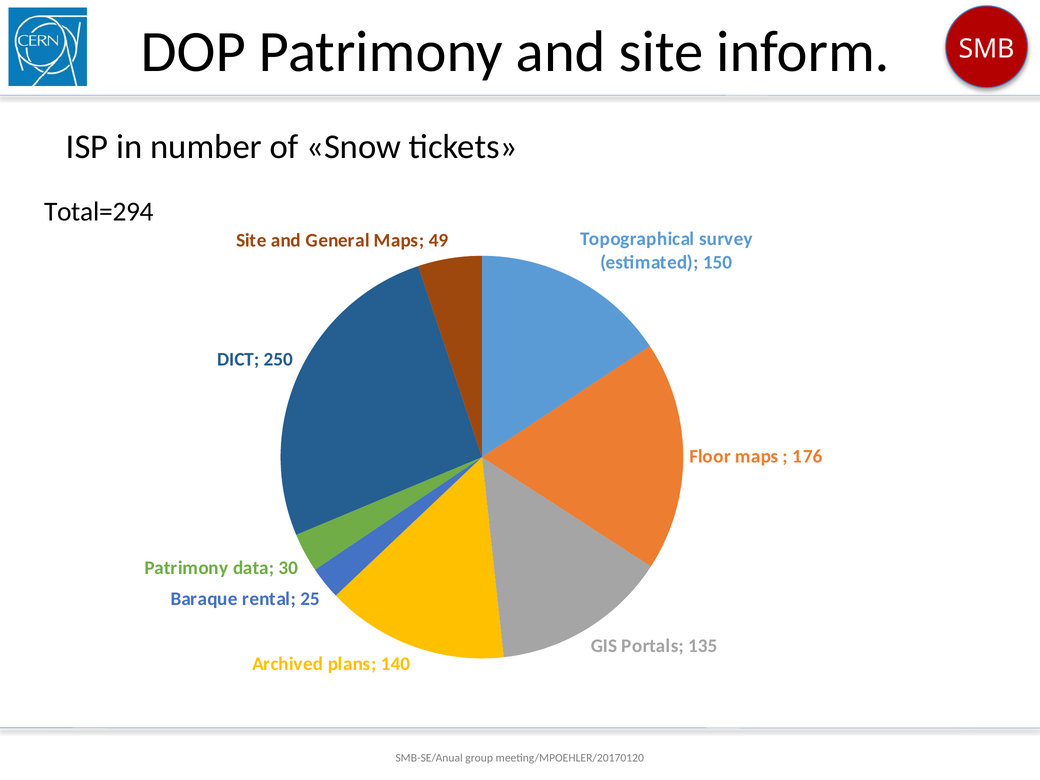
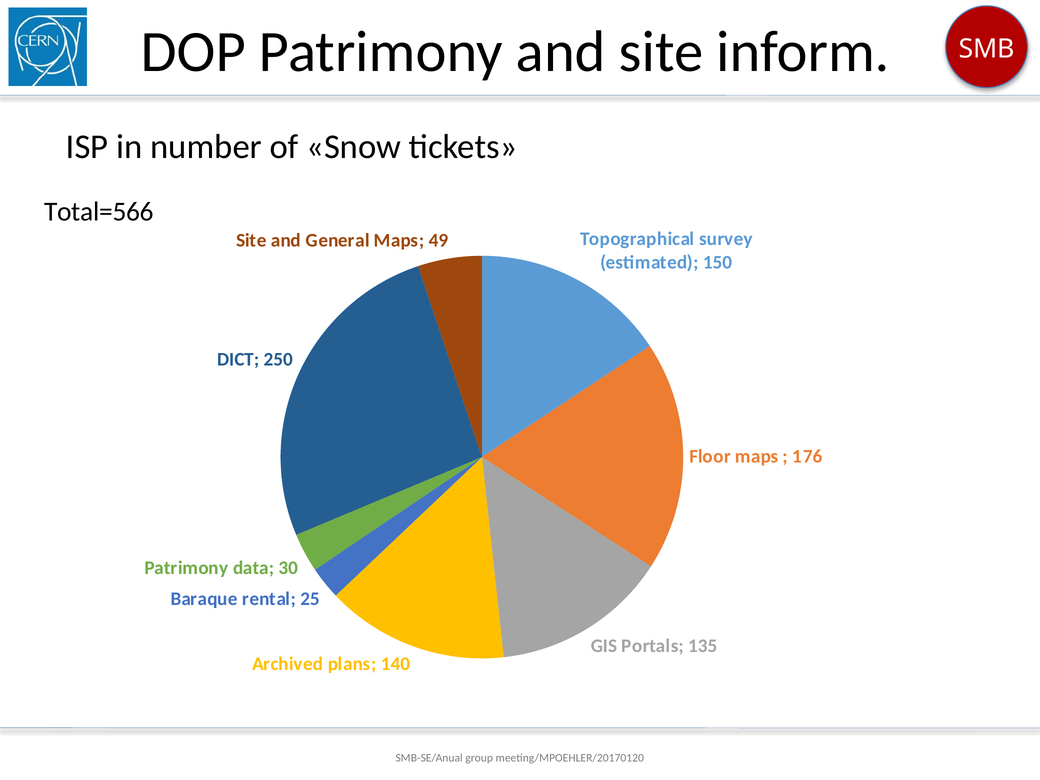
Total=294: Total=294 -> Total=566
